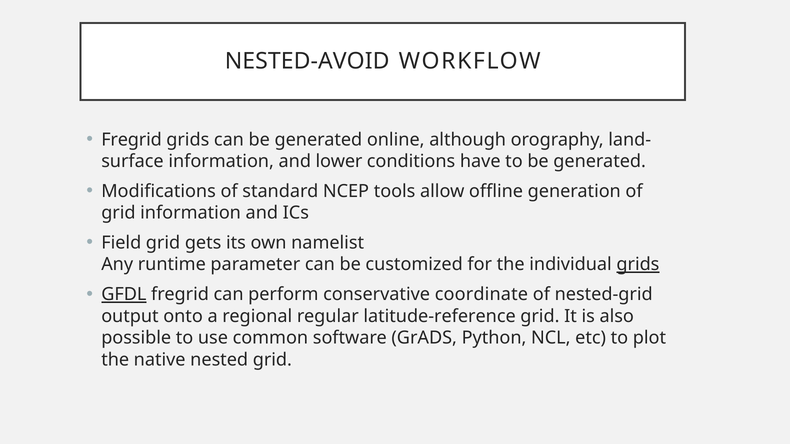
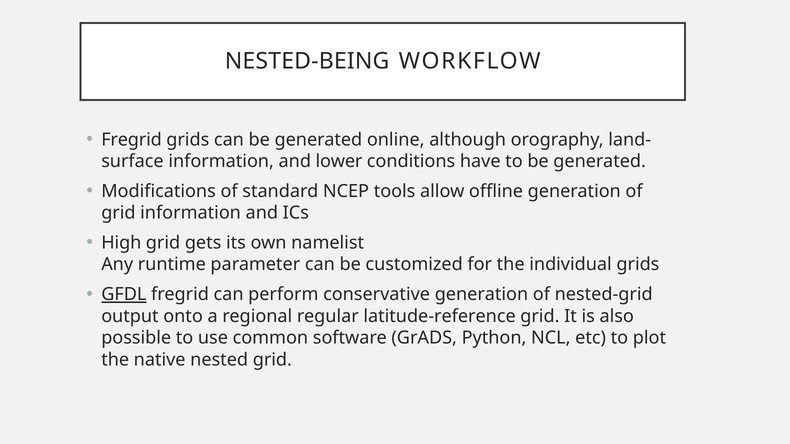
NESTED-AVOID: NESTED-AVOID -> NESTED-BEING
Field: Field -> High
grids at (638, 265) underline: present -> none
conservative coordinate: coordinate -> generation
